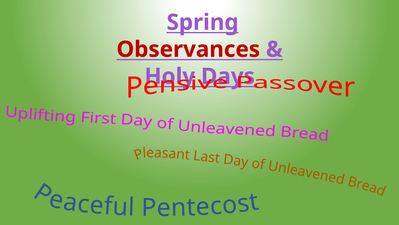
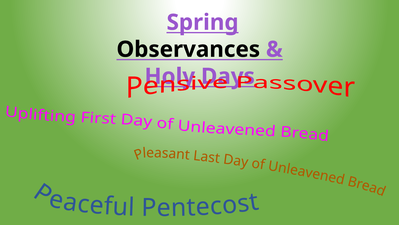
Observances colour: red -> black
